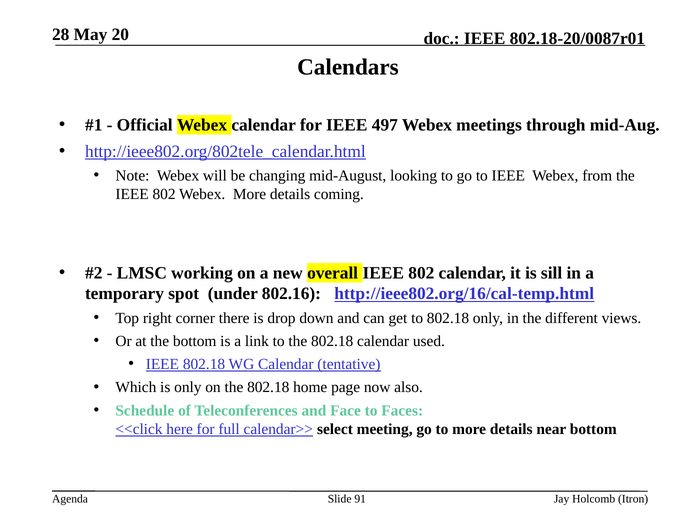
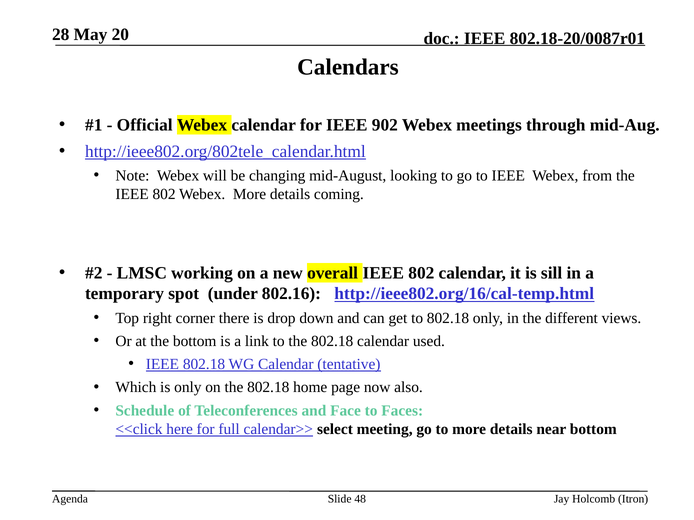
497: 497 -> 902
91: 91 -> 48
